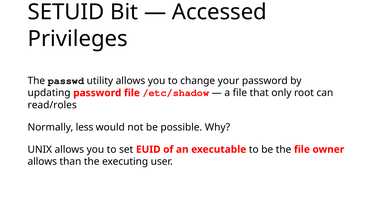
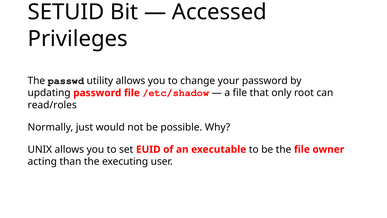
less: less -> just
allows at (42, 161): allows -> acting
